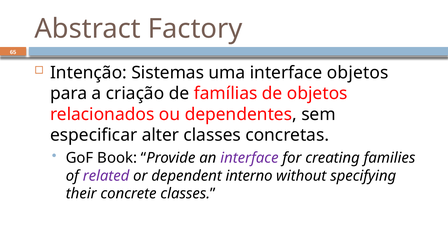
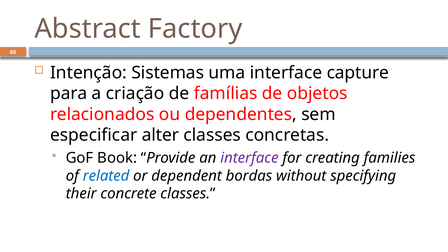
interface objetos: objetos -> capture
related colour: purple -> blue
interno: interno -> bordas
